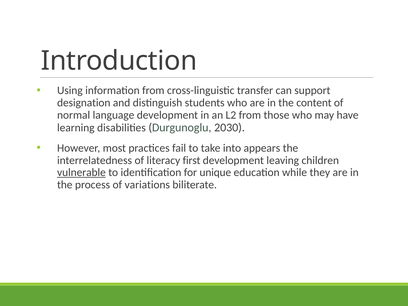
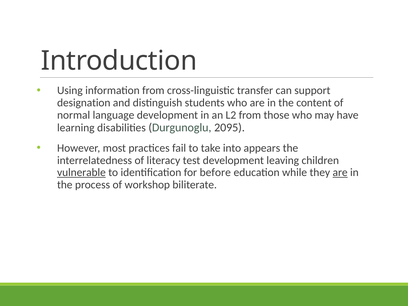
2030: 2030 -> 2095
first: first -> test
unique: unique -> before
are at (340, 173) underline: none -> present
variations: variations -> workshop
